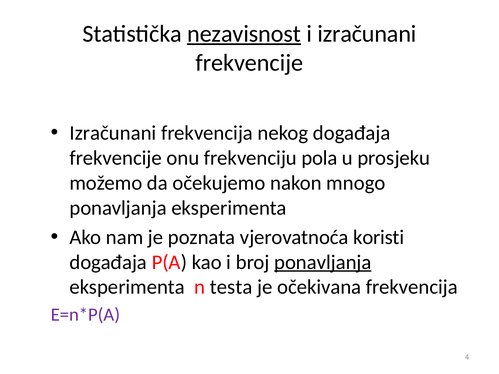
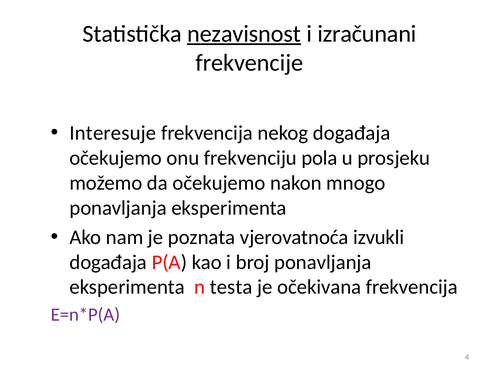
Izračunani at (113, 133): Izračunani -> Interesuje
frekvencije at (116, 158): frekvencije -> očekujemo
koristi: koristi -> izvukli
ponavljanja at (323, 262) underline: present -> none
